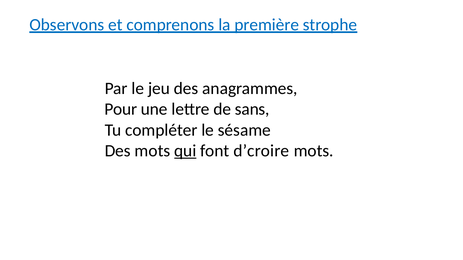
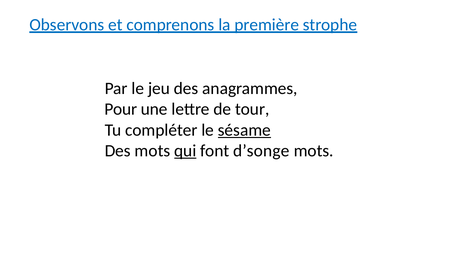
sans: sans -> tour
sésame underline: none -> present
d’croire: d’croire -> d’songe
